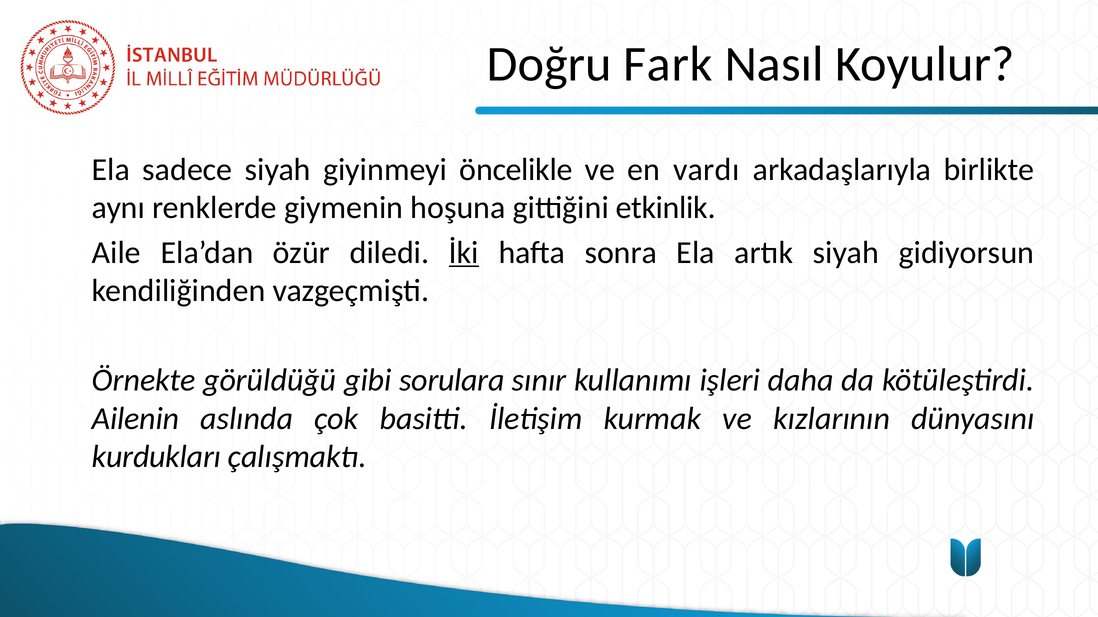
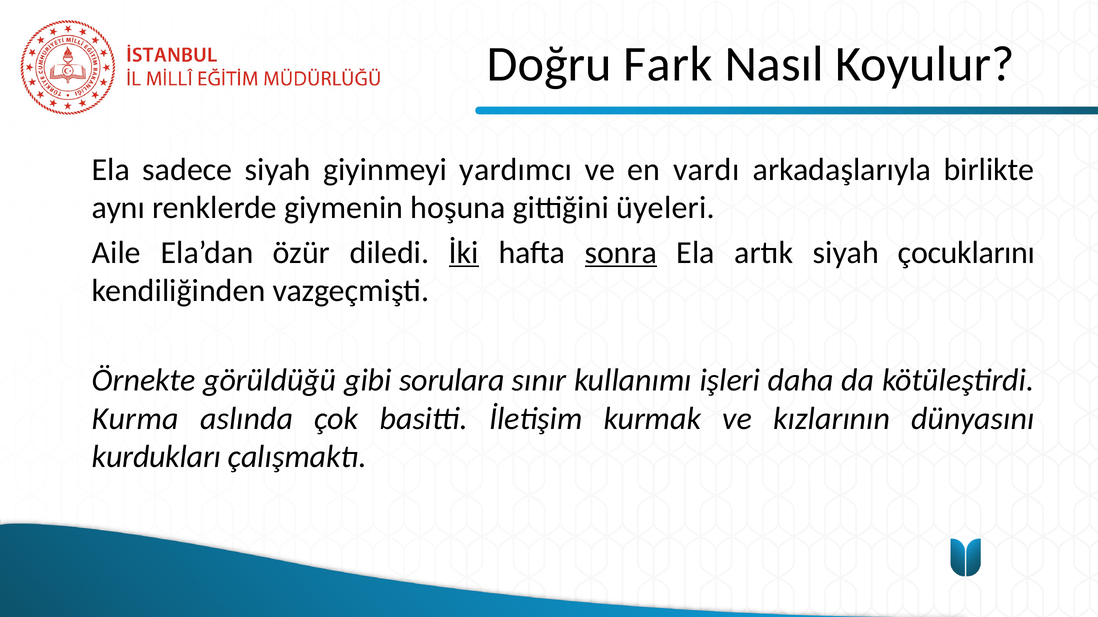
öncelikle: öncelikle -> yardımcı
etkinlik: etkinlik -> üyeleri
sonra underline: none -> present
gidiyorsun: gidiyorsun -> çocuklarını
Ailenin: Ailenin -> Kurma
